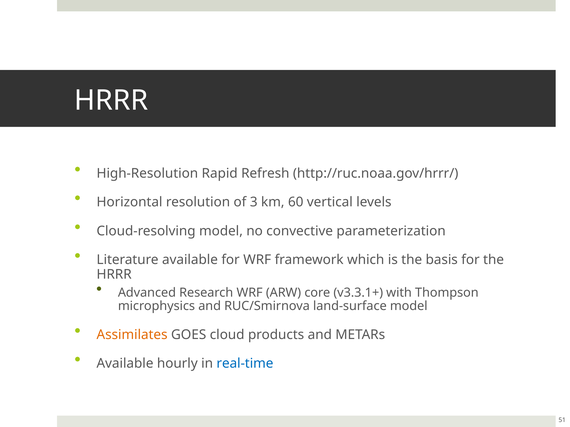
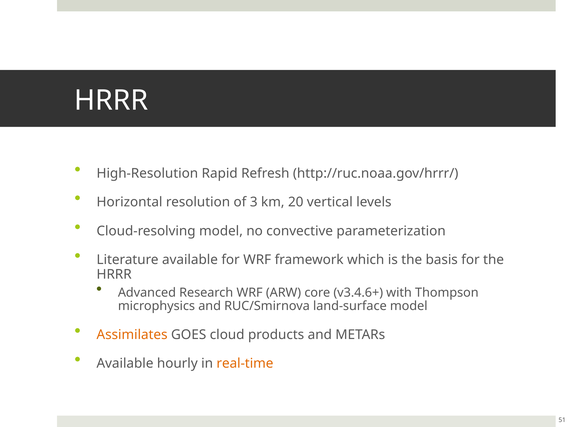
60: 60 -> 20
v3.3.1+: v3.3.1+ -> v3.4.6+
real-time colour: blue -> orange
